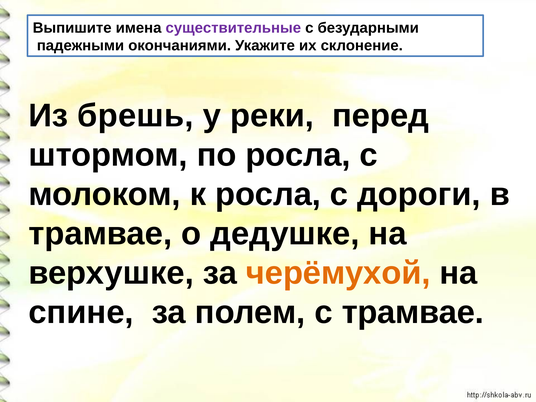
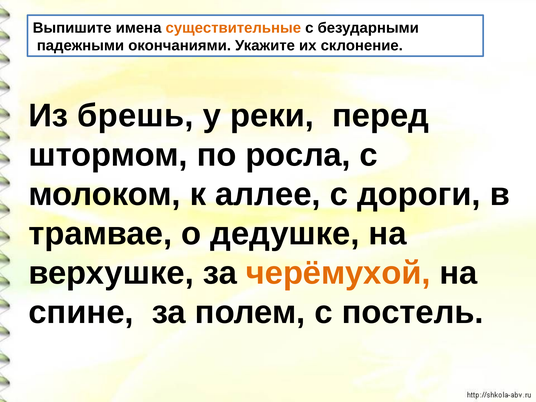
существительные colour: purple -> orange
к росла: росла -> аллее
с трамвае: трамвае -> постель
